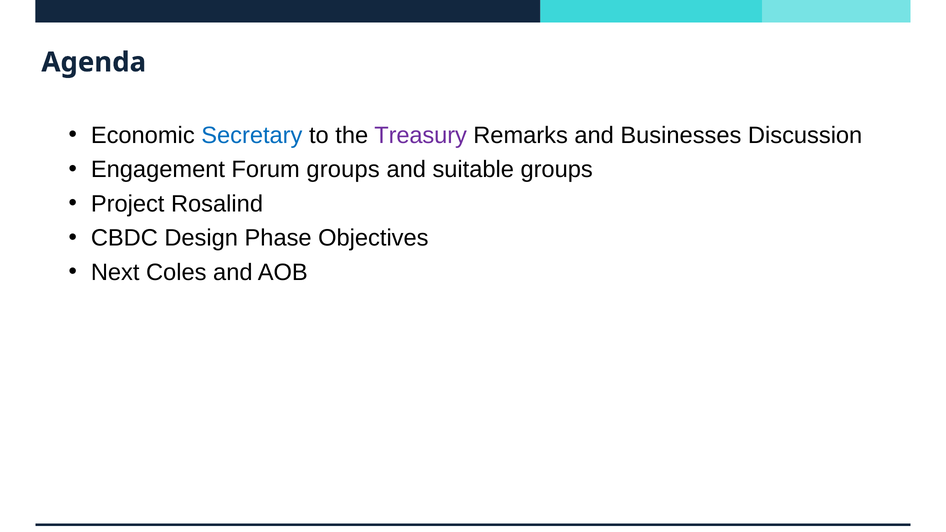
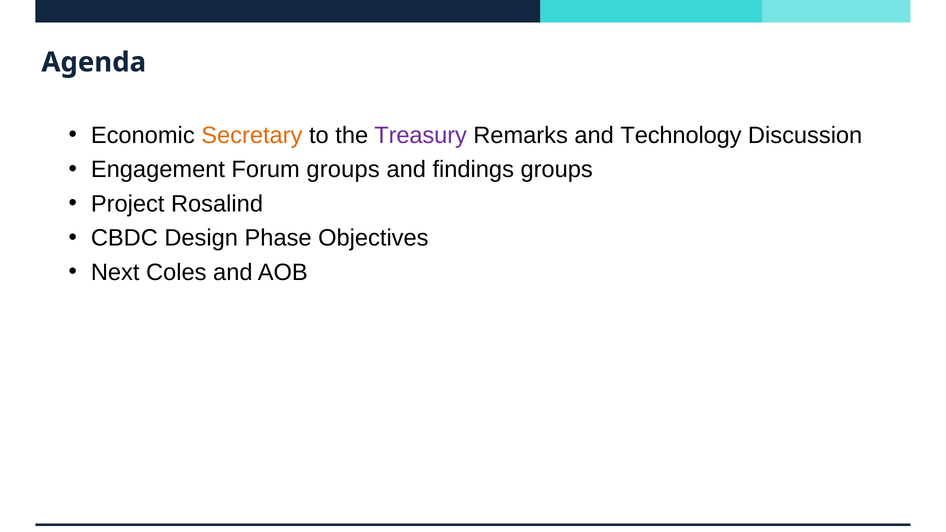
Secretary colour: blue -> orange
Businesses: Businesses -> Technology
suitable: suitable -> findings
